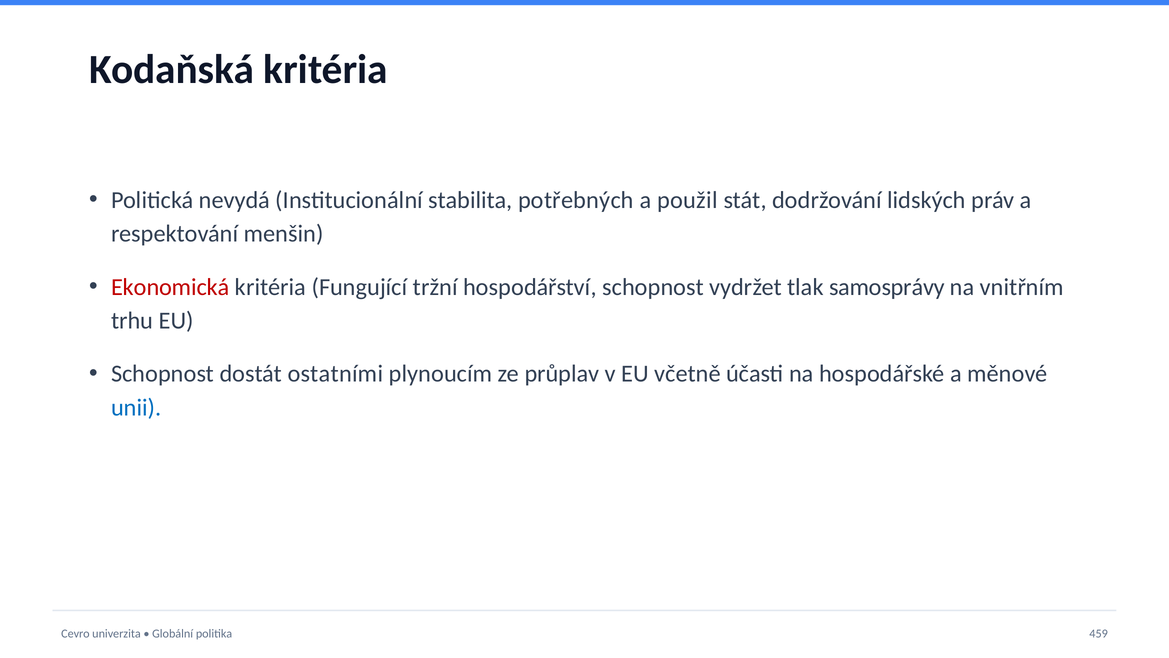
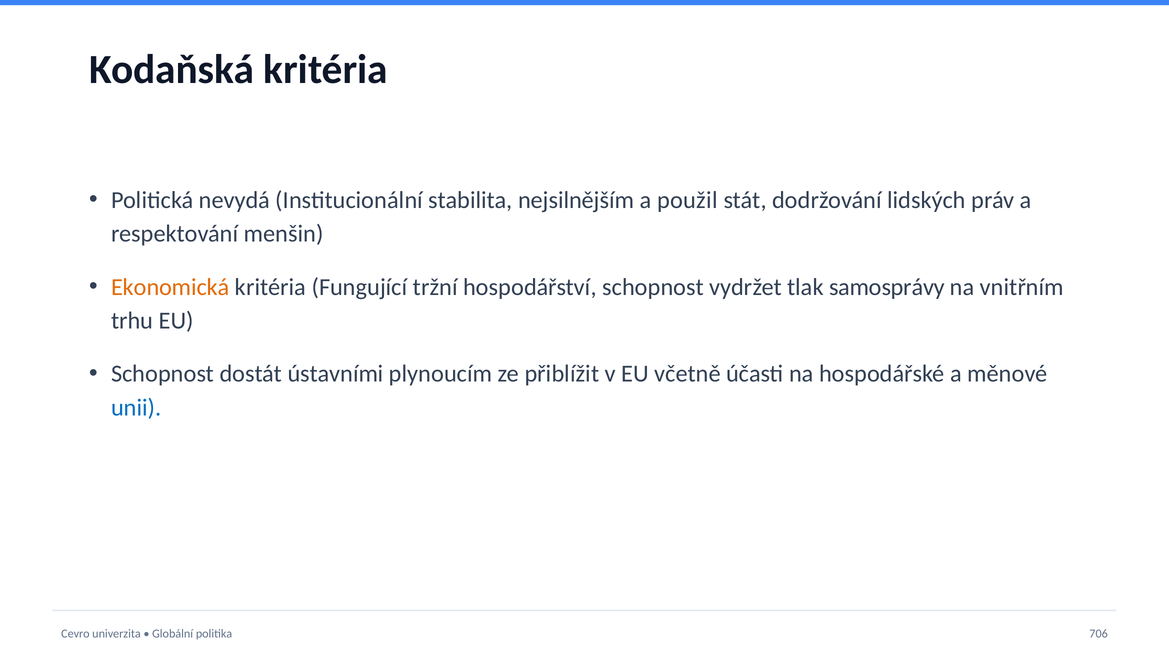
potřebných: potřebných -> nejsilnějším
Ekonomická colour: red -> orange
ostatními: ostatními -> ústavními
průplav: průplav -> přiblížit
459: 459 -> 706
